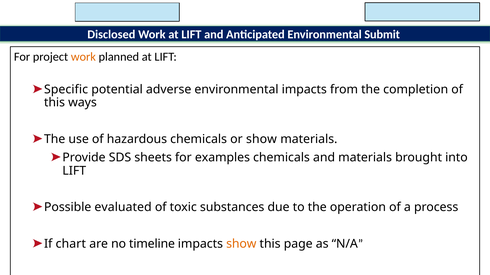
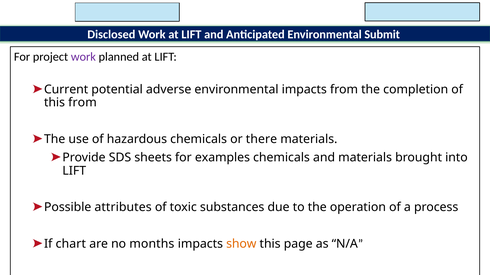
work at (83, 57) colour: orange -> purple
Specific: Specific -> Current
this ways: ways -> from
or show: show -> there
evaluated: evaluated -> attributes
timeline: timeline -> months
